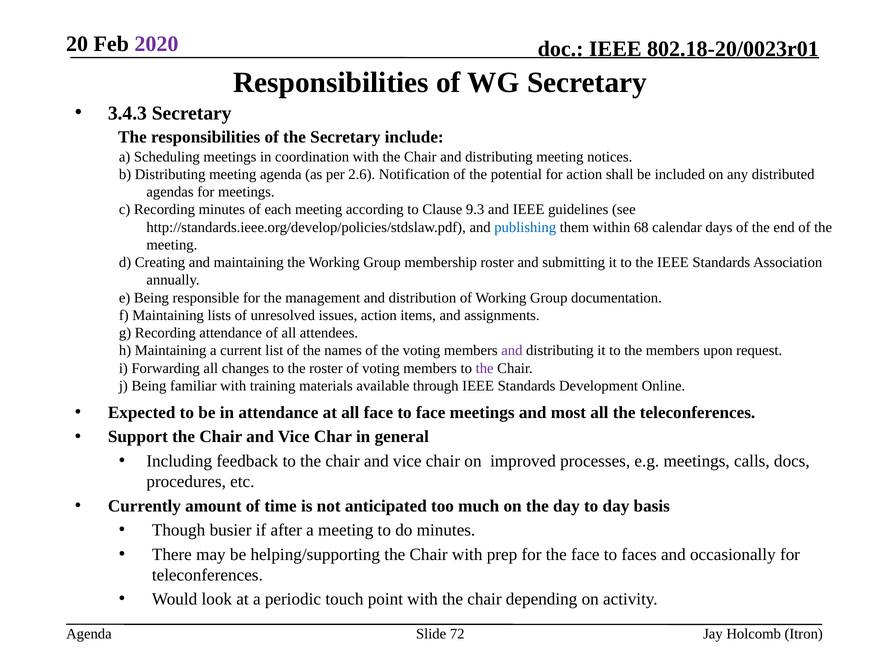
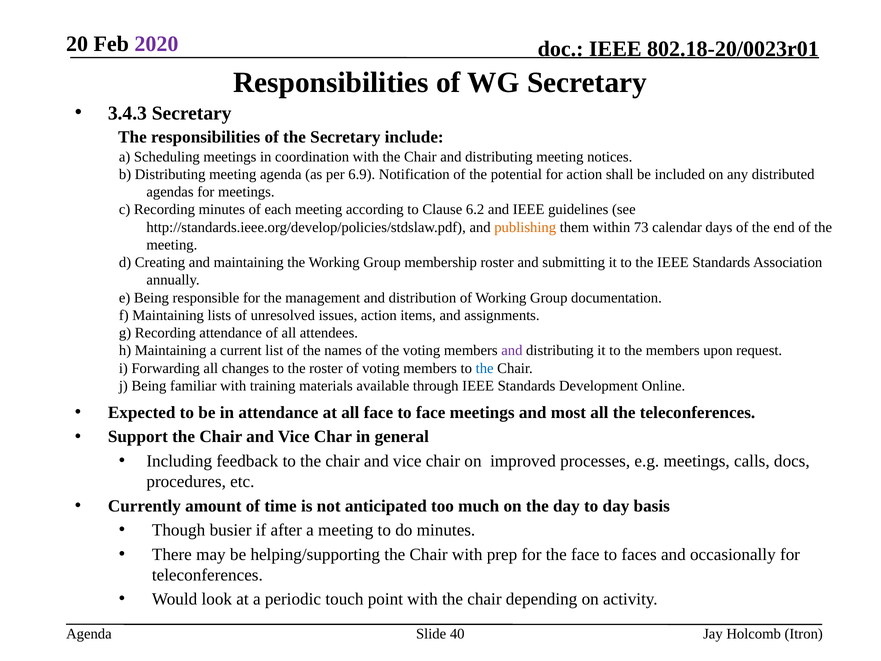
2.6: 2.6 -> 6.9
9.3: 9.3 -> 6.2
publishing colour: blue -> orange
68: 68 -> 73
the at (485, 368) colour: purple -> blue
72: 72 -> 40
